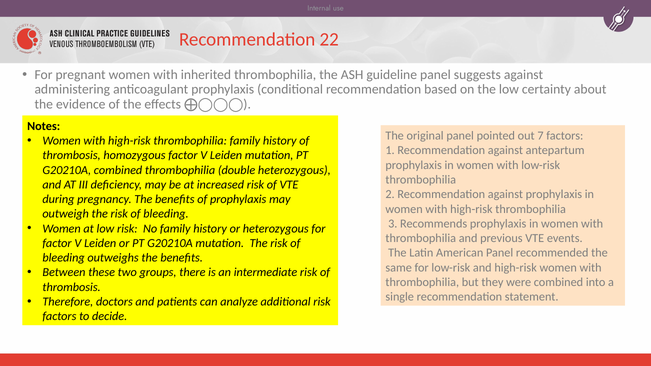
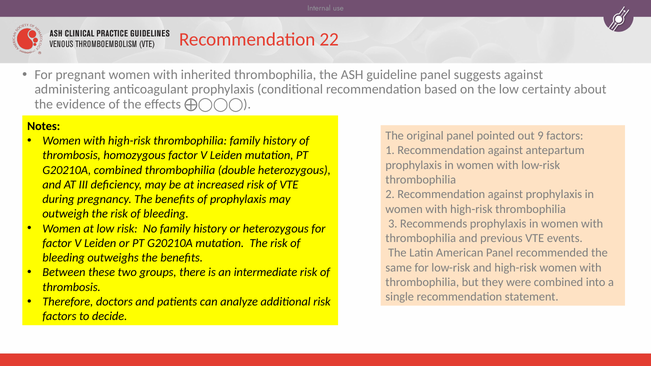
7: 7 -> 9
